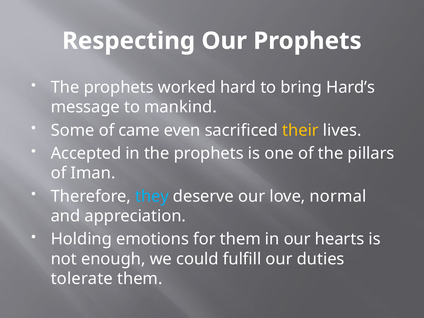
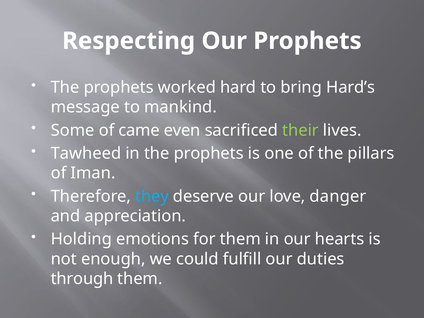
their colour: yellow -> light green
Accepted: Accepted -> Tawheed
normal: normal -> danger
tolerate: tolerate -> through
